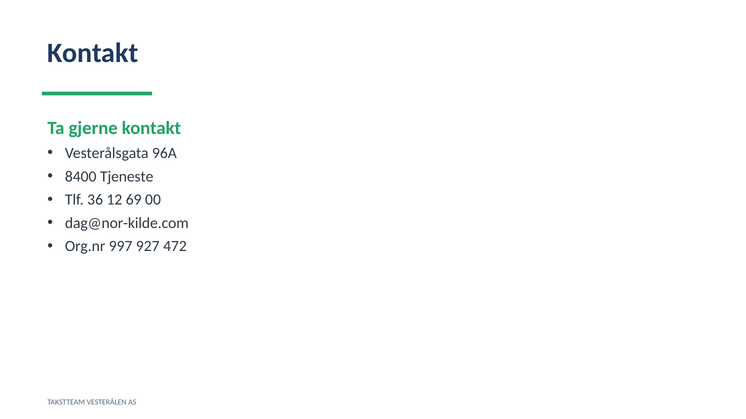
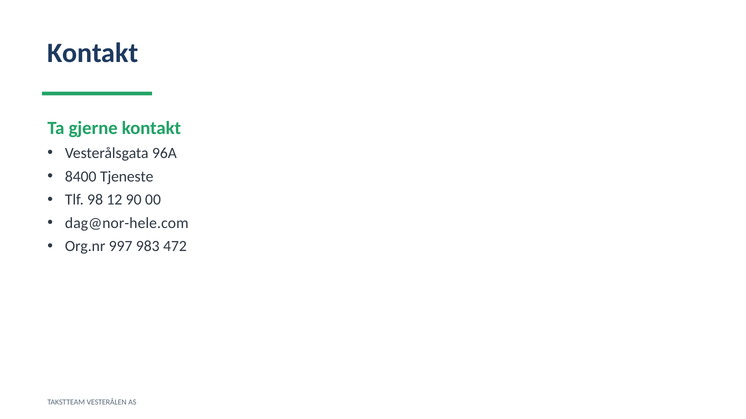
36: 36 -> 98
69: 69 -> 90
dag@nor-kilde.com: dag@nor-kilde.com -> dag@nor-hele.com
927: 927 -> 983
